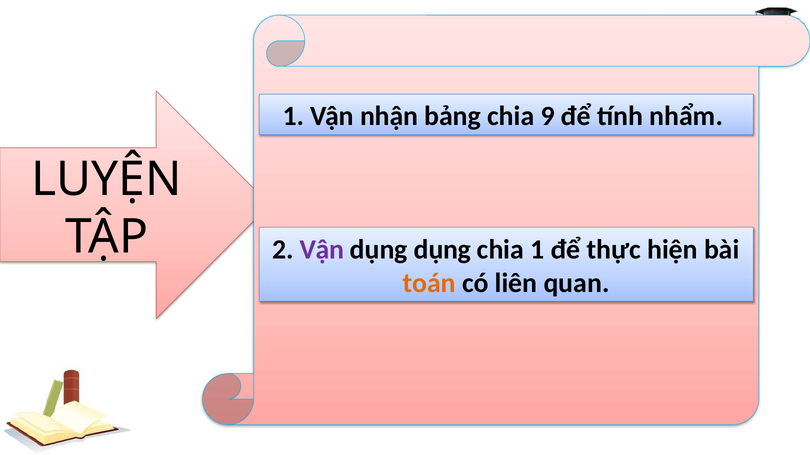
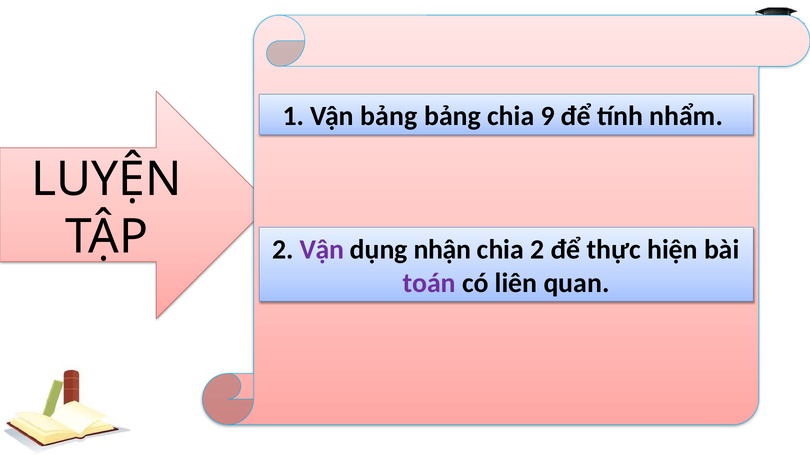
Vận nhận: nhận -> bảng
dụng dụng: dụng -> nhận
chia 1: 1 -> 2
toán colour: orange -> purple
